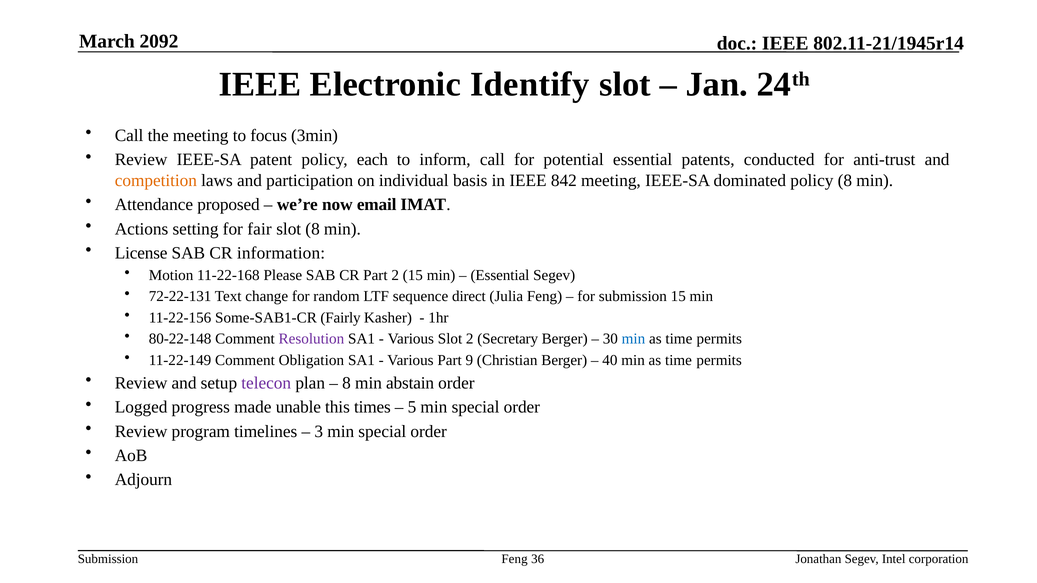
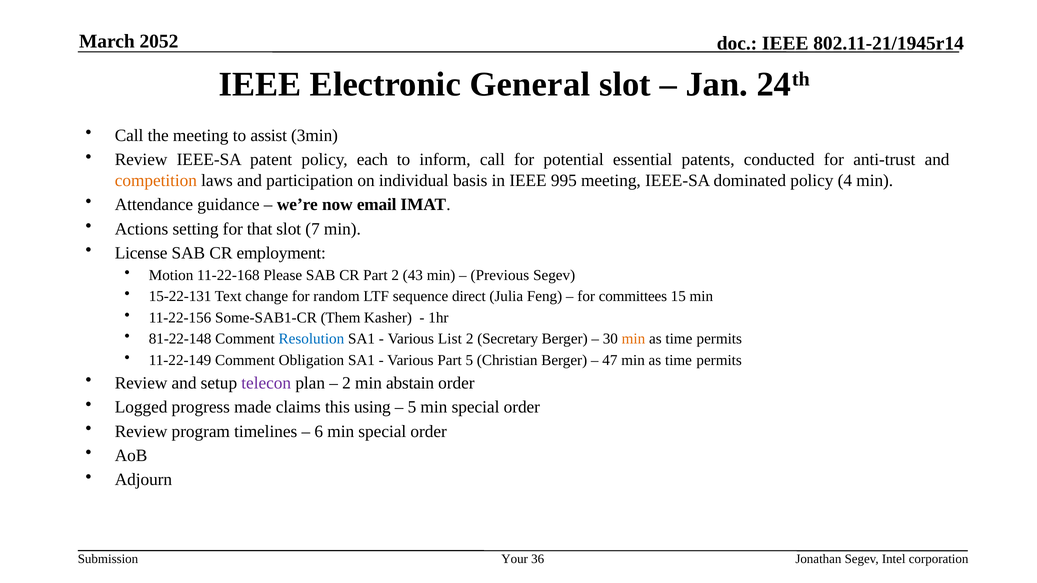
2092: 2092 -> 2052
Identify: Identify -> General
focus: focus -> assist
842: 842 -> 995
policy 8: 8 -> 4
proposed: proposed -> guidance
fair: fair -> that
slot 8: 8 -> 7
information: information -> employment
2 15: 15 -> 43
Essential at (500, 275): Essential -> Previous
72-22-131: 72-22-131 -> 15-22-131
for submission: submission -> committees
Fairly: Fairly -> Them
80-22-148: 80-22-148 -> 81-22-148
Resolution colour: purple -> blue
Various Slot: Slot -> List
min at (633, 339) colour: blue -> orange
Part 9: 9 -> 5
40: 40 -> 47
8 at (347, 383): 8 -> 2
unable: unable -> claims
times: times -> using
3: 3 -> 6
Feng at (515, 559): Feng -> Your
